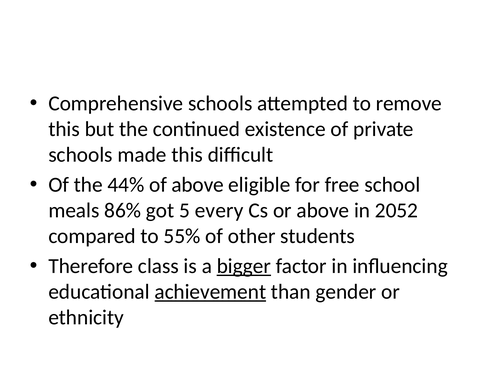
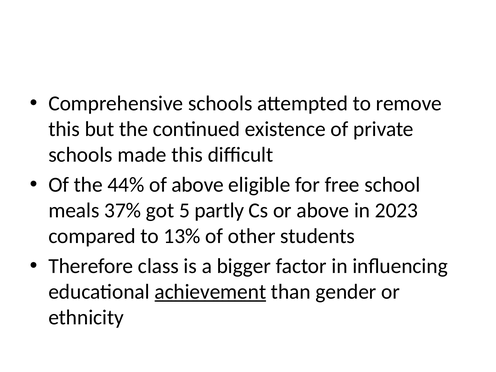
86%: 86% -> 37%
every: every -> partly
2052: 2052 -> 2023
55%: 55% -> 13%
bigger underline: present -> none
